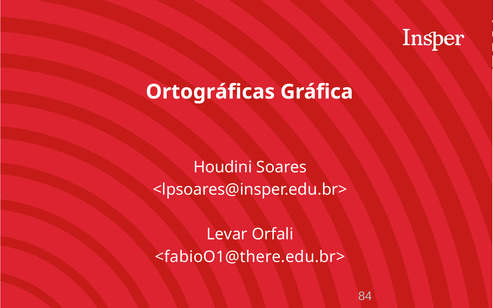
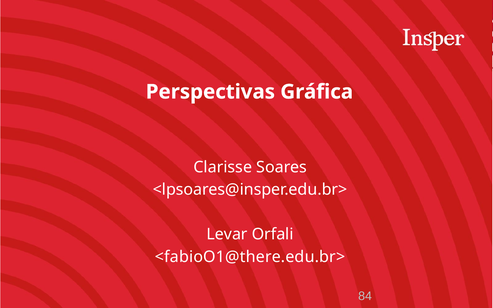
Ortográficas: Ortográficas -> Perspectivas
Houdini: Houdini -> Clarisse
